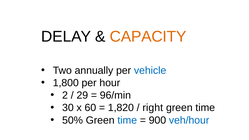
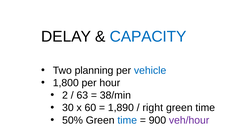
CAPACITY colour: orange -> blue
annually: annually -> planning
29: 29 -> 63
96/min: 96/min -> 38/min
1,820: 1,820 -> 1,890
veh/hour colour: blue -> purple
